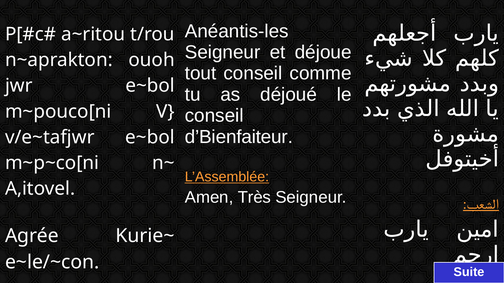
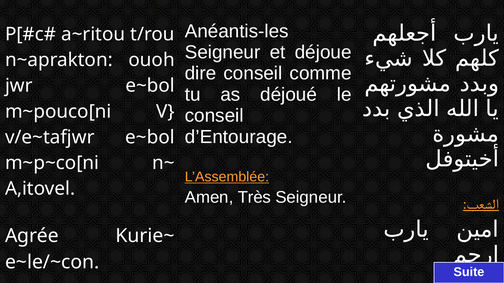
tout: tout -> dire
d’Bienfaiteur: d’Bienfaiteur -> d’Entourage
